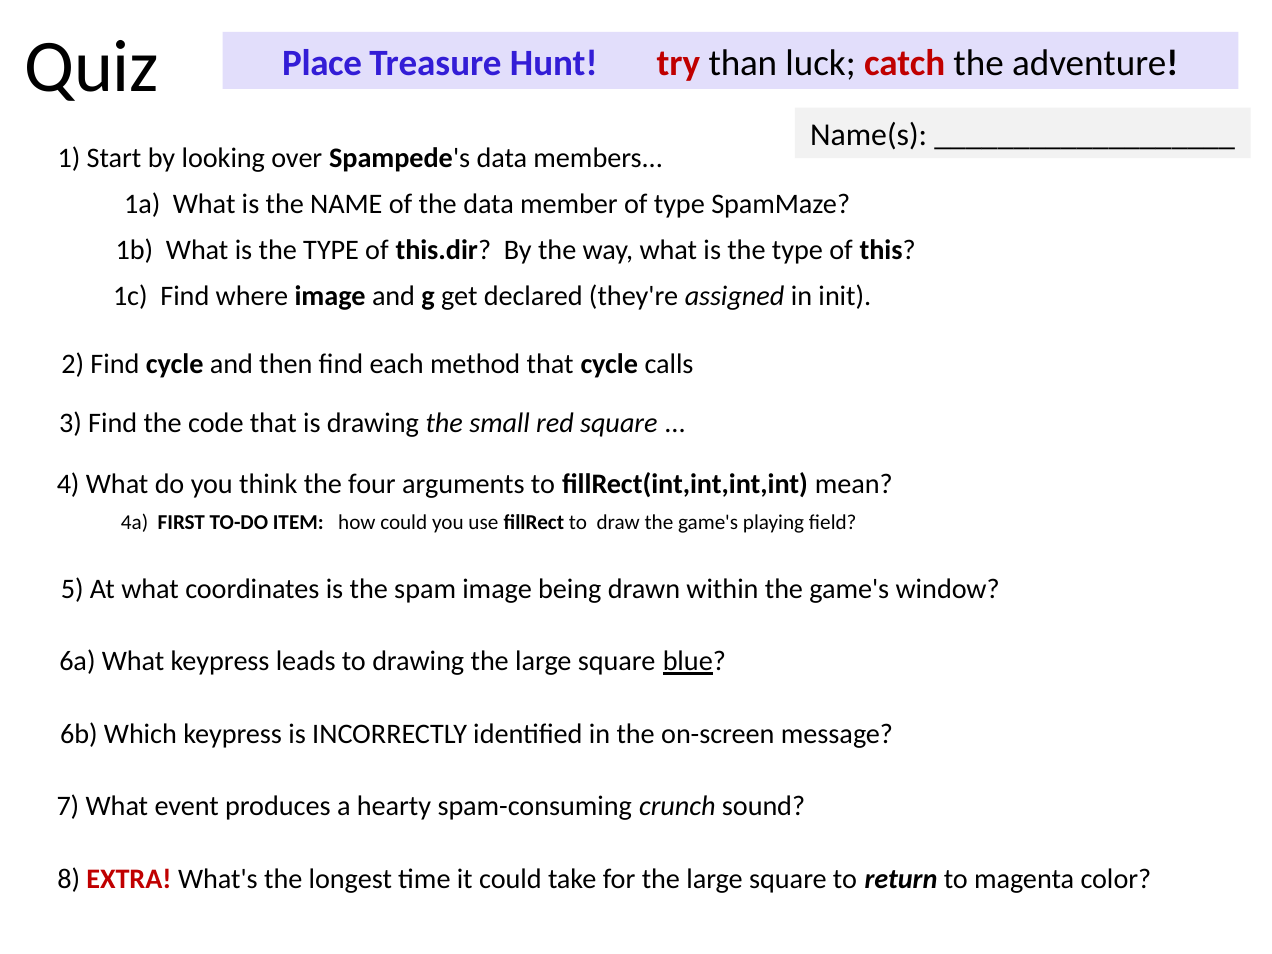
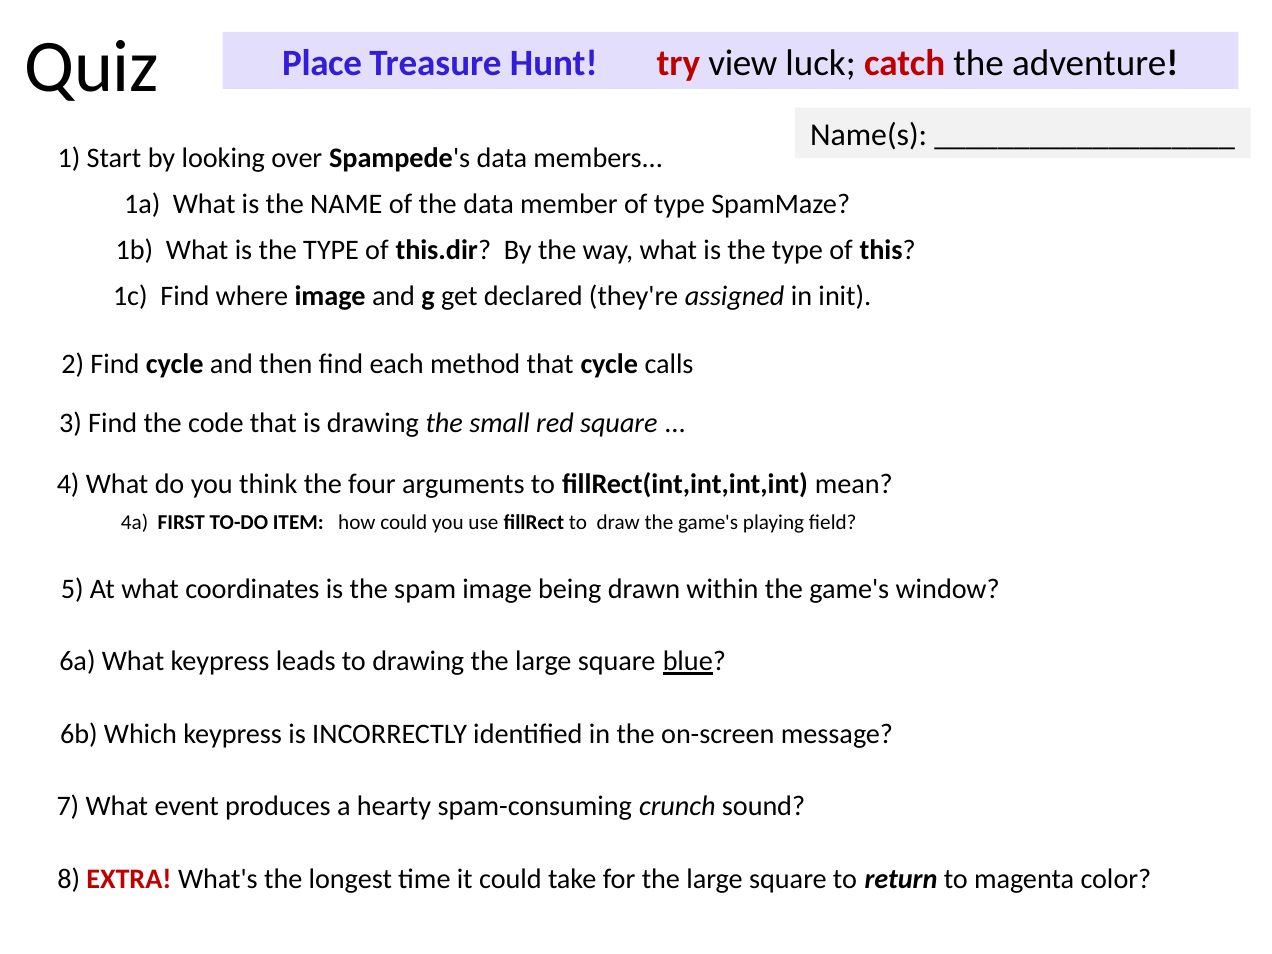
than: than -> view
